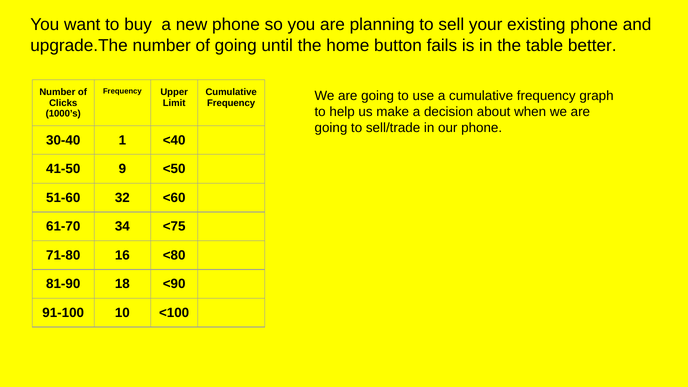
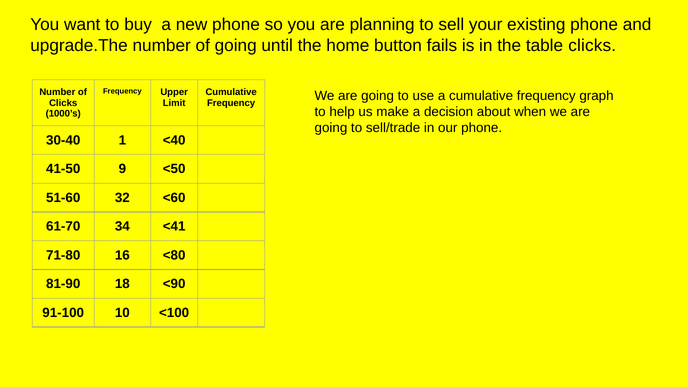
table better: better -> clicks
<75: <75 -> <41
